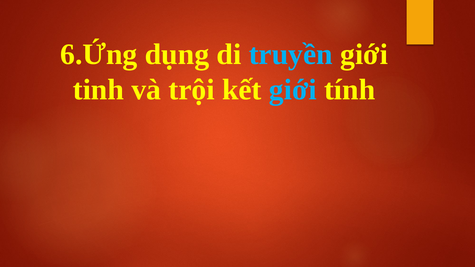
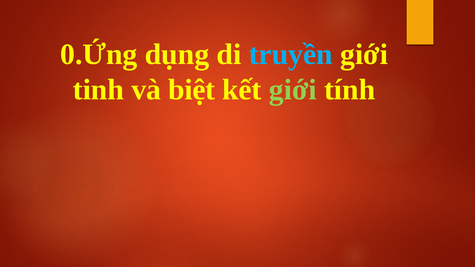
6.Ứng: 6.Ứng -> 0.Ứng
trội: trội -> biệt
giới at (293, 90) colour: light blue -> light green
